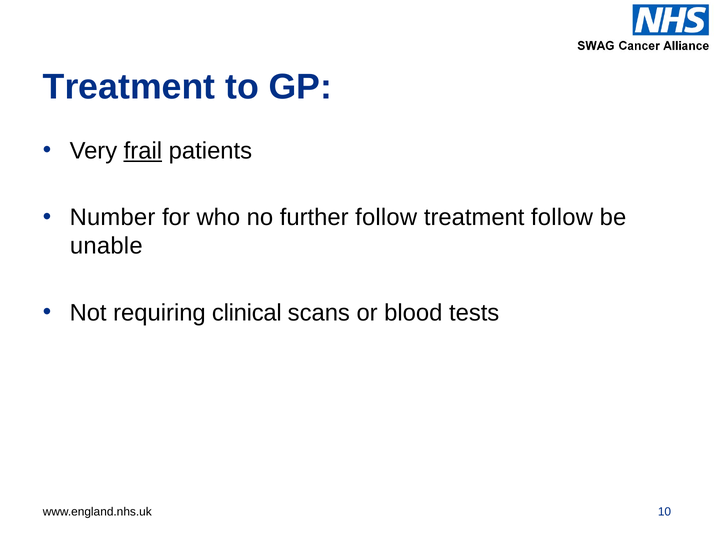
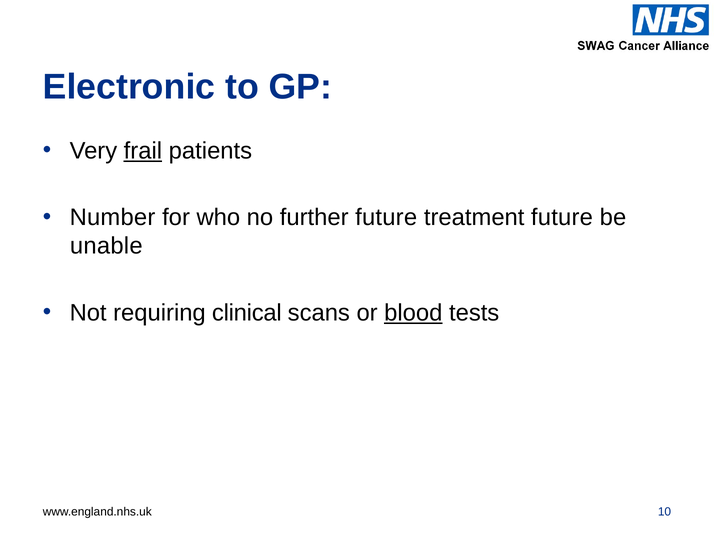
Treatment at (129, 87): Treatment -> Electronic
further follow: follow -> future
treatment follow: follow -> future
blood underline: none -> present
